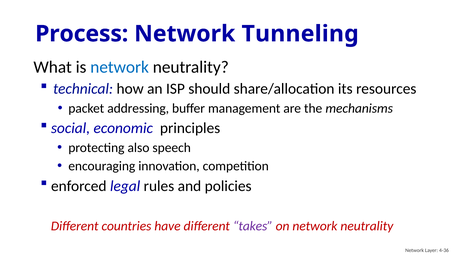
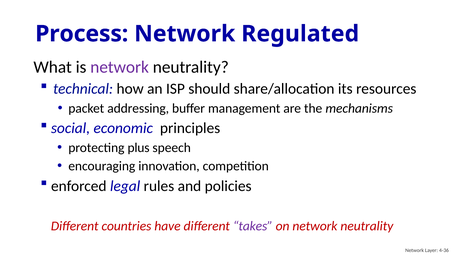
Tunneling: Tunneling -> Regulated
network at (120, 67) colour: blue -> purple
also: also -> plus
